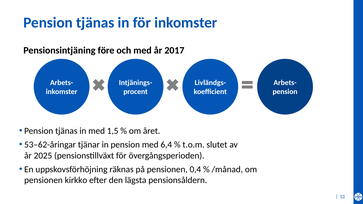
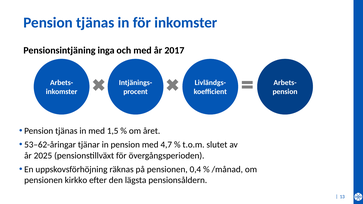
före: före -> inga
6,4: 6,4 -> 4,7
